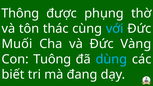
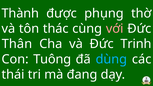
Thông: Thông -> Thành
với colour: light blue -> pink
Muối: Muối -> Thân
Vàng: Vàng -> Trinh
biết: biết -> thái
